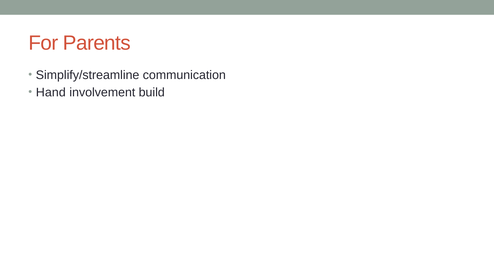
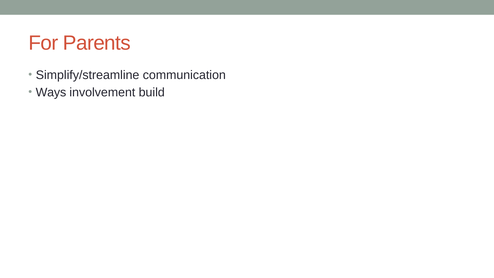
Hand: Hand -> Ways
